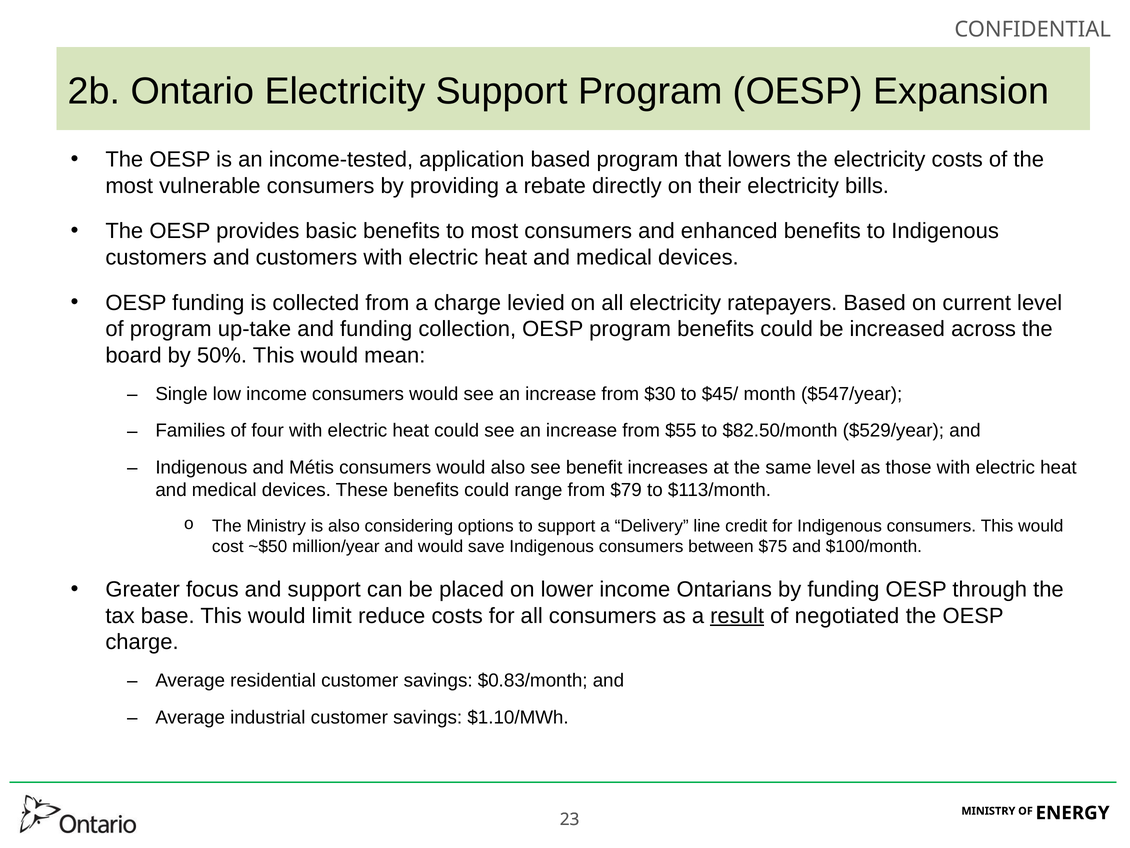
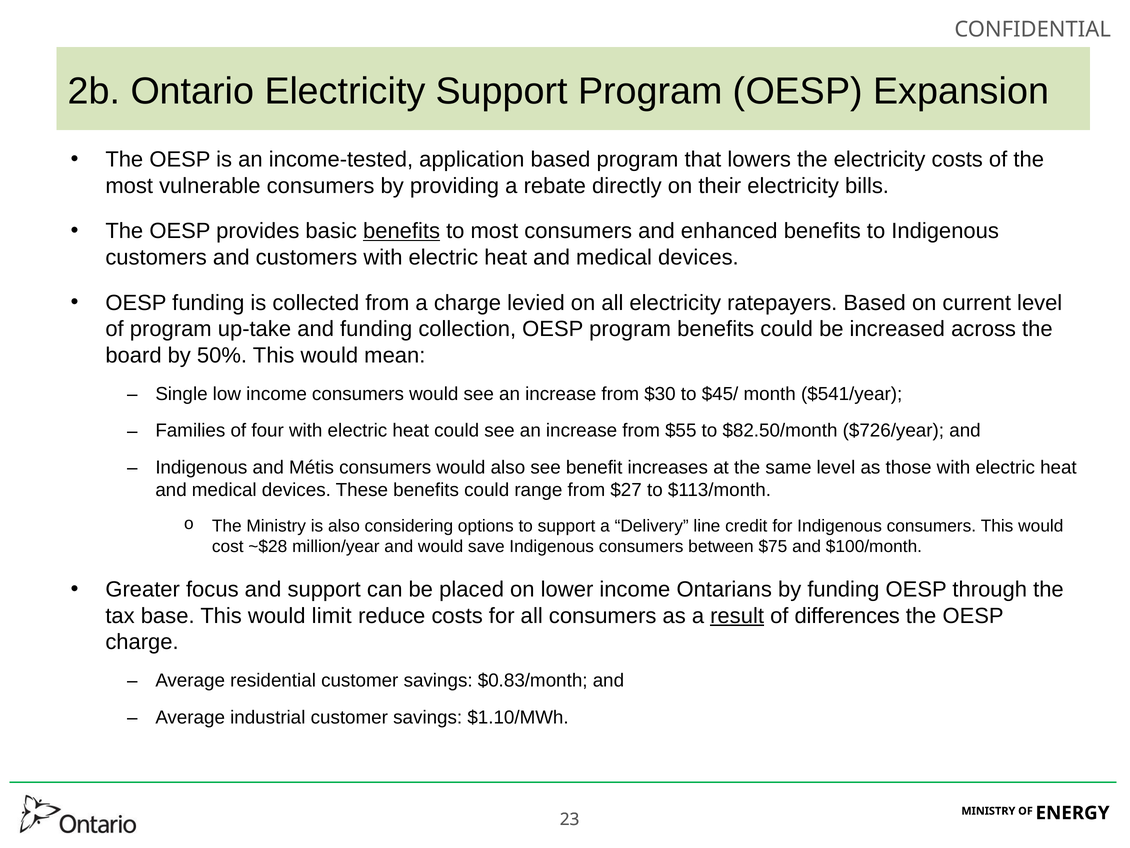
benefits at (402, 231) underline: none -> present
$547/year: $547/year -> $541/year
$529/year: $529/year -> $726/year
$79: $79 -> $27
~$50: ~$50 -> ~$28
negotiated: negotiated -> differences
